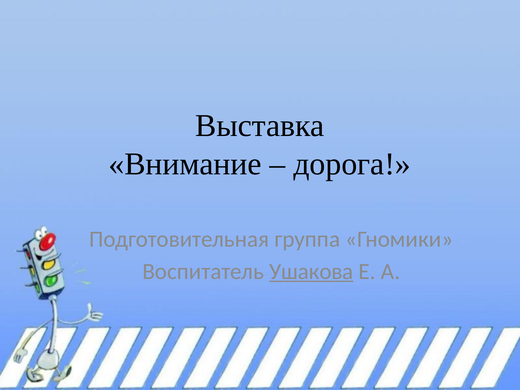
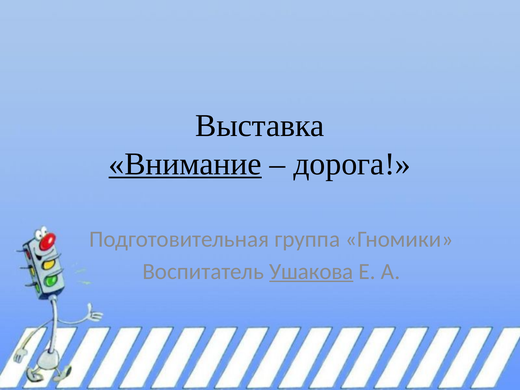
Внимание underline: none -> present
